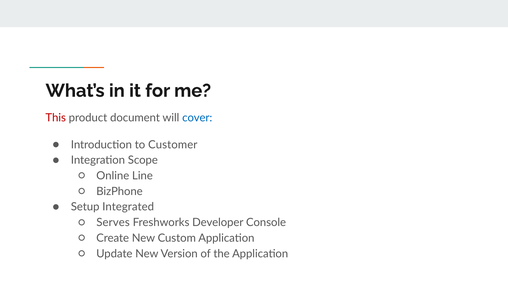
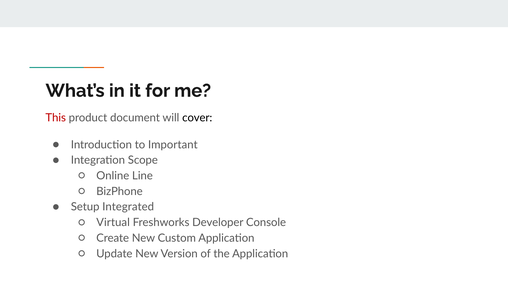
cover colour: blue -> black
Customer: Customer -> Important
Serves: Serves -> Virtual
